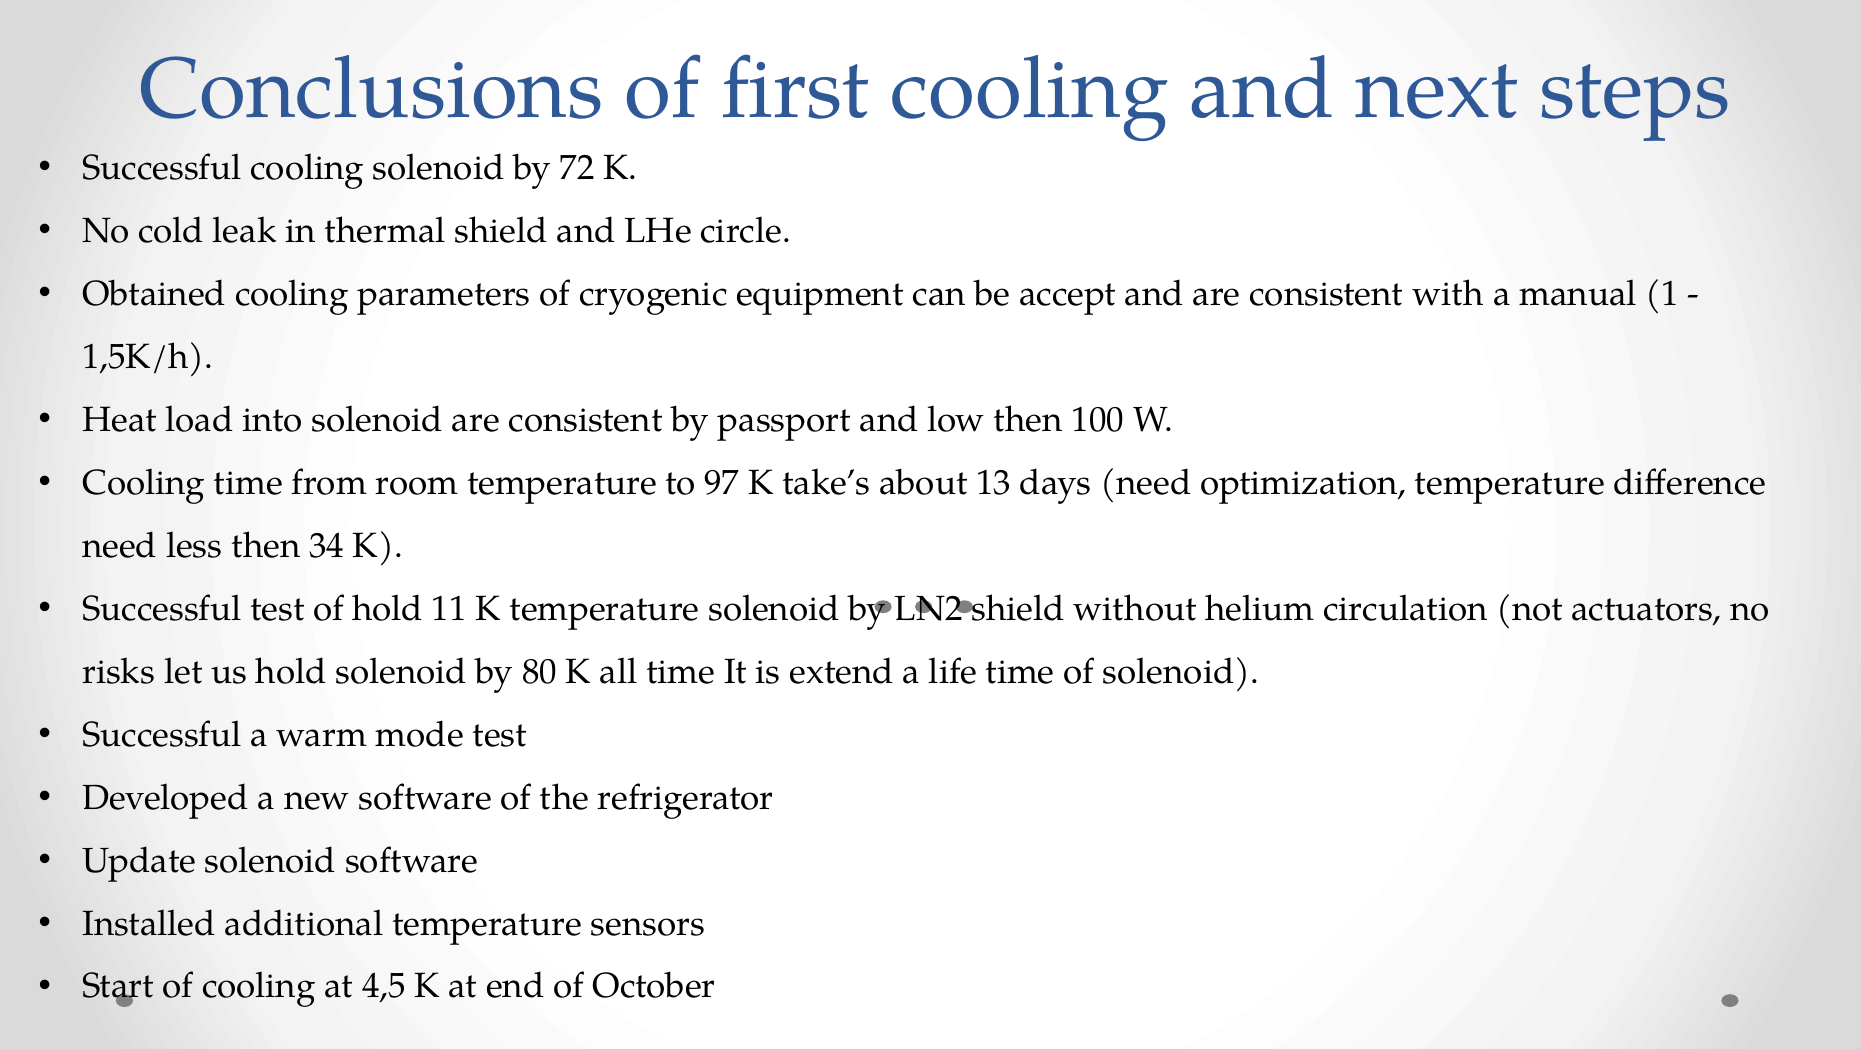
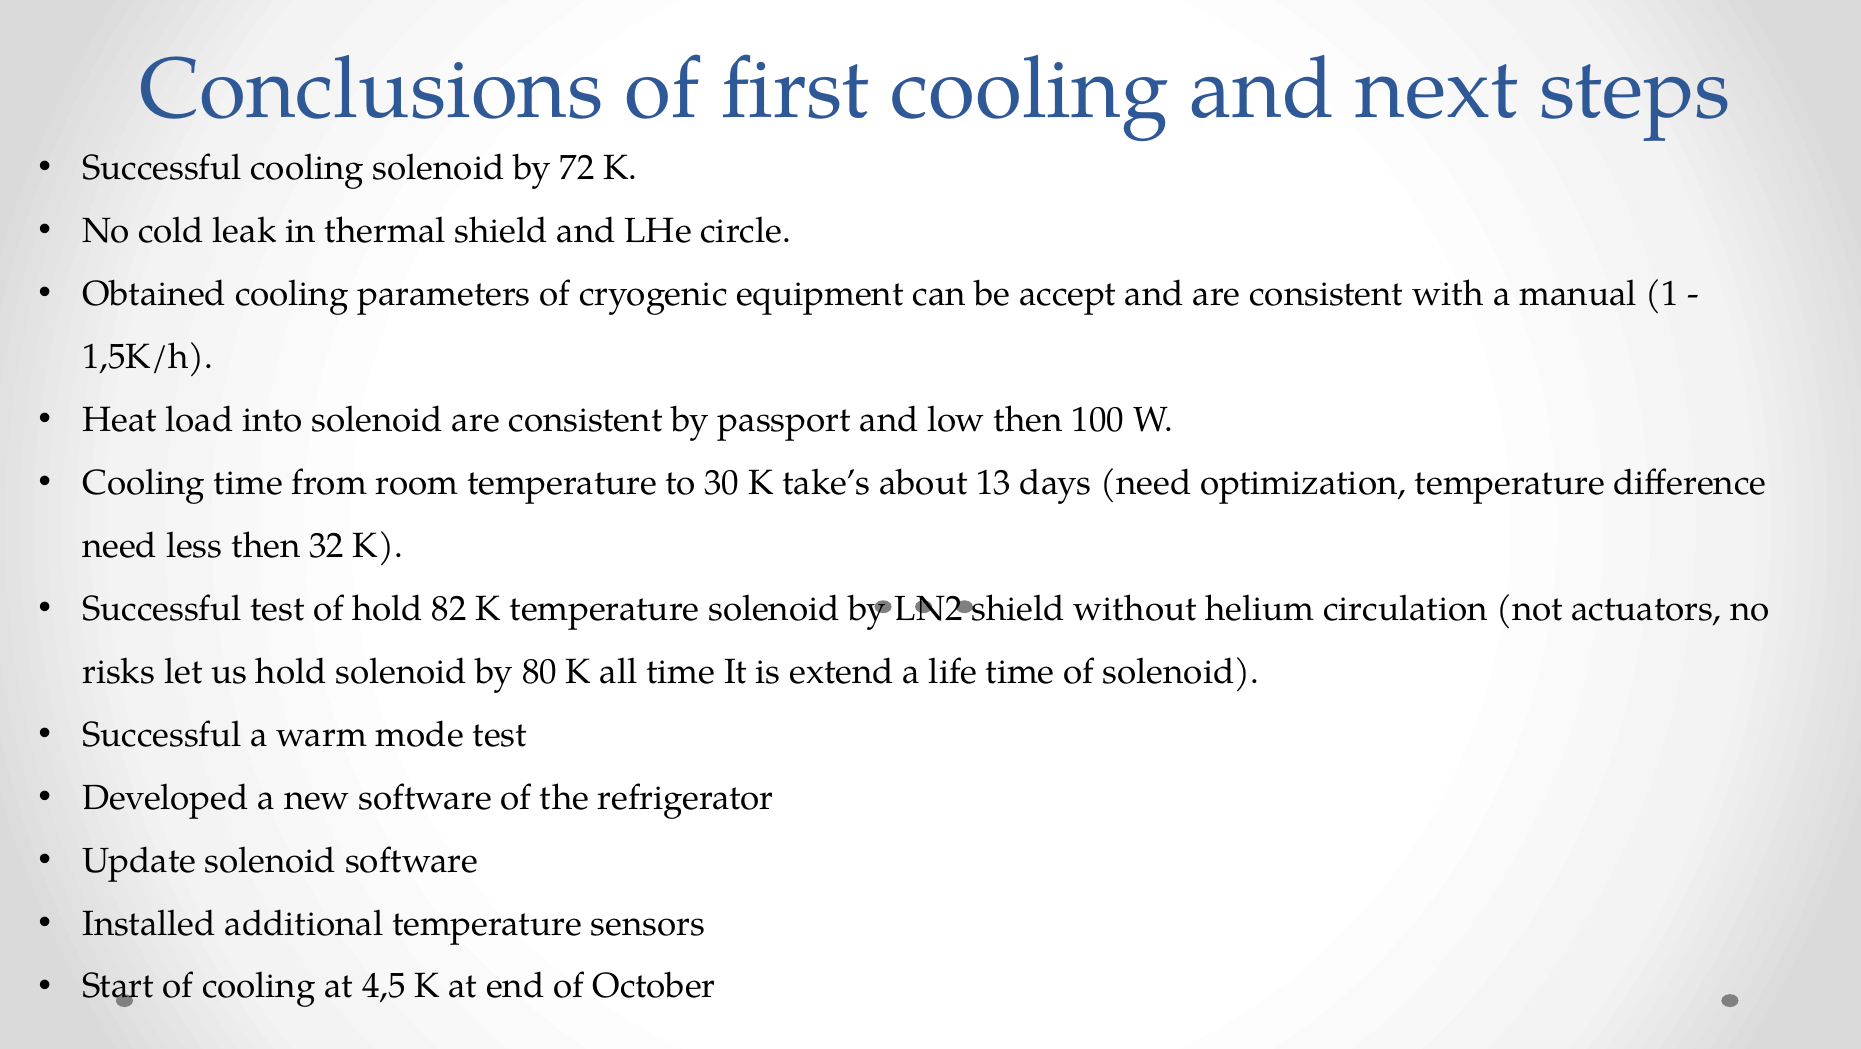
97: 97 -> 30
34: 34 -> 32
11: 11 -> 82
